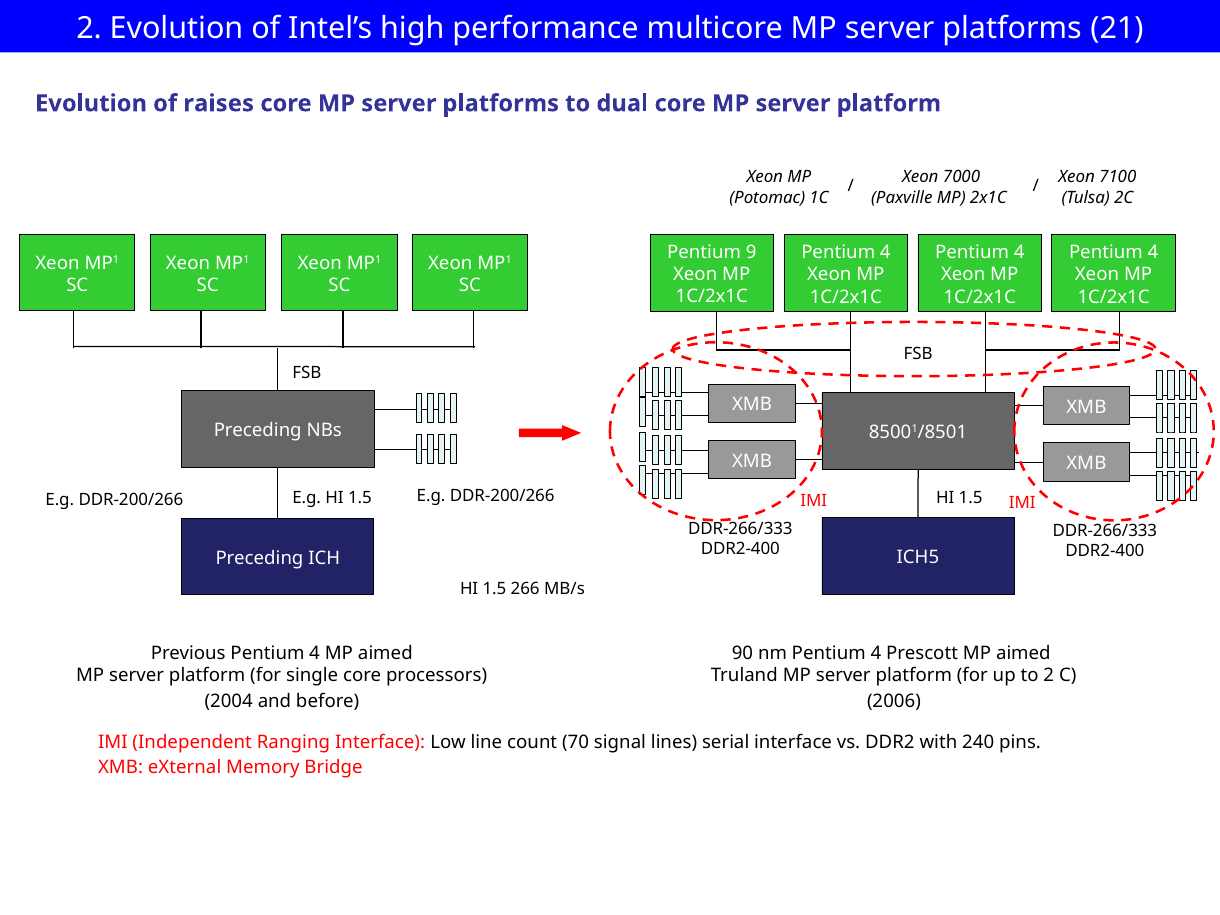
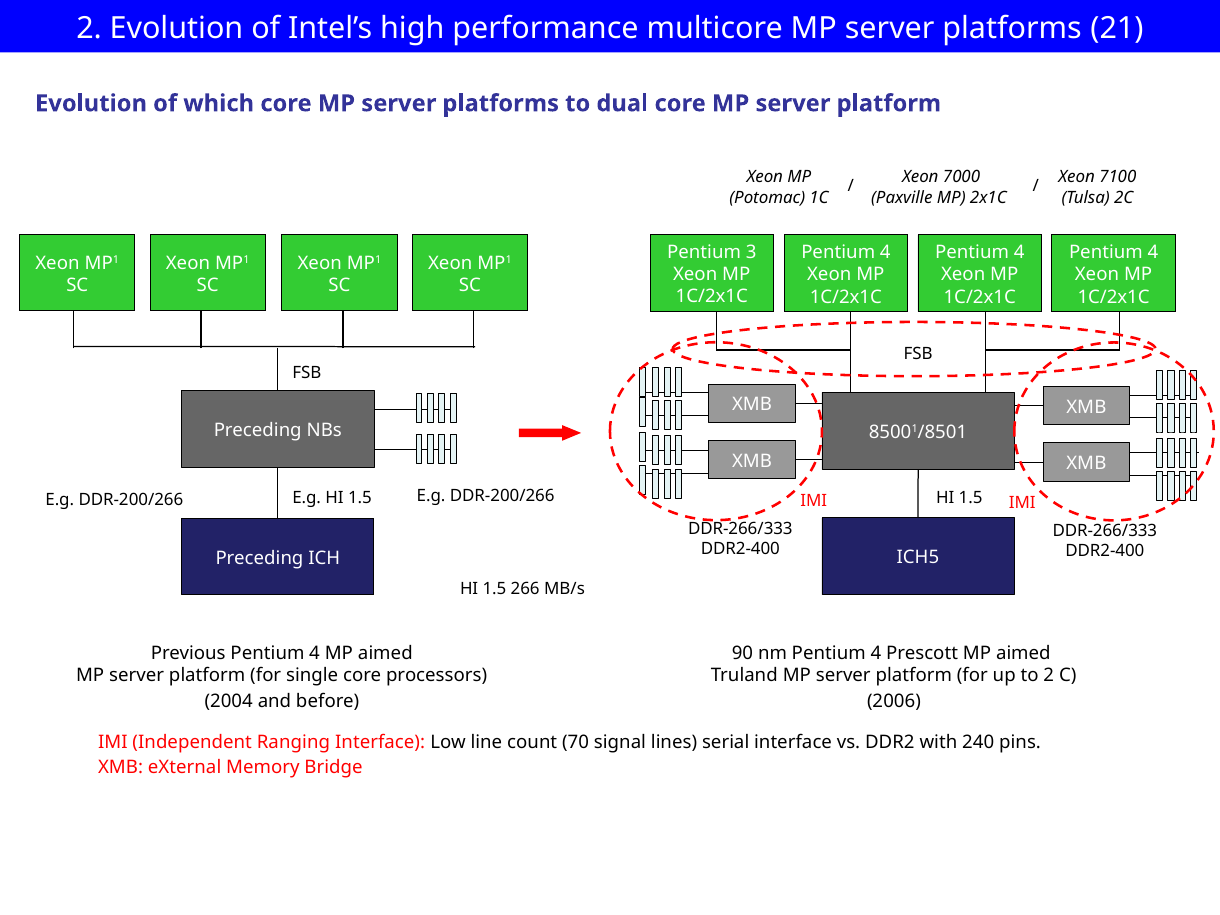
raises: raises -> which
9: 9 -> 3
